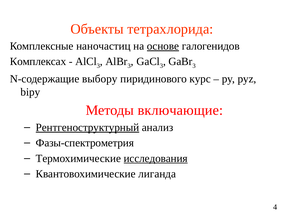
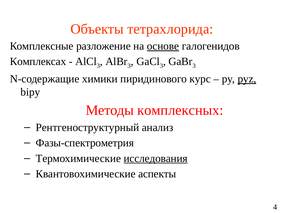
наночастиц: наночастиц -> разложение
выбору: выбору -> химики
pyz underline: none -> present
включающие: включающие -> комплексных
Рентгеноструктурный underline: present -> none
лиганда: лиганда -> аспекты
